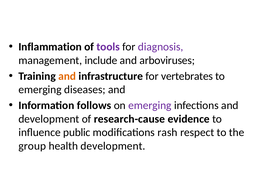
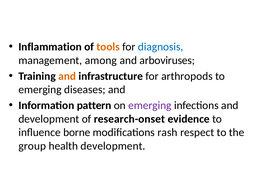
tools colour: purple -> orange
diagnosis colour: purple -> blue
include: include -> among
vertebrates: vertebrates -> arthropods
follows: follows -> pattern
research-cause: research-cause -> research-onset
public: public -> borne
